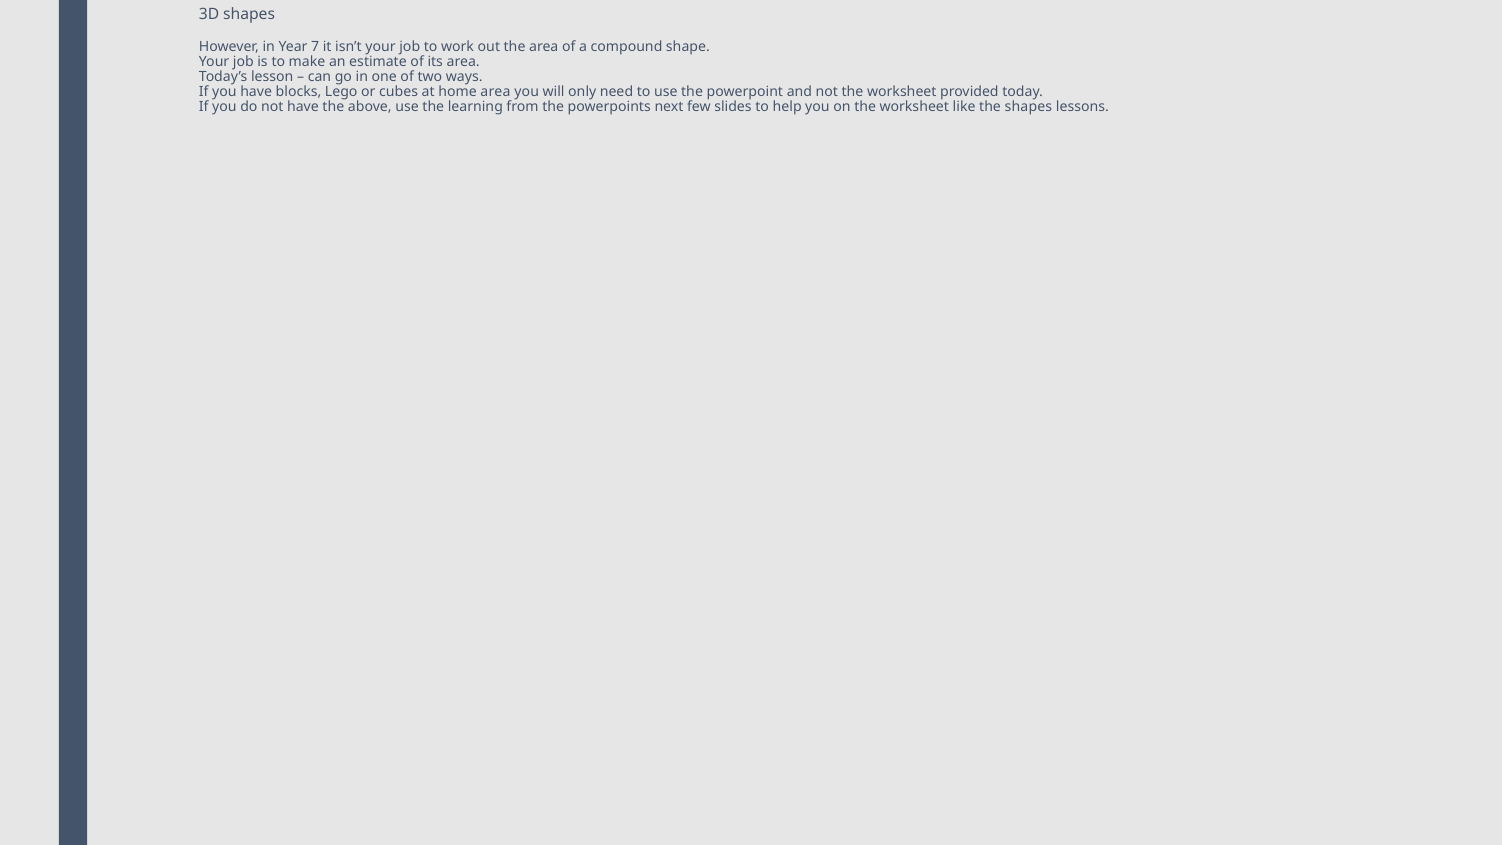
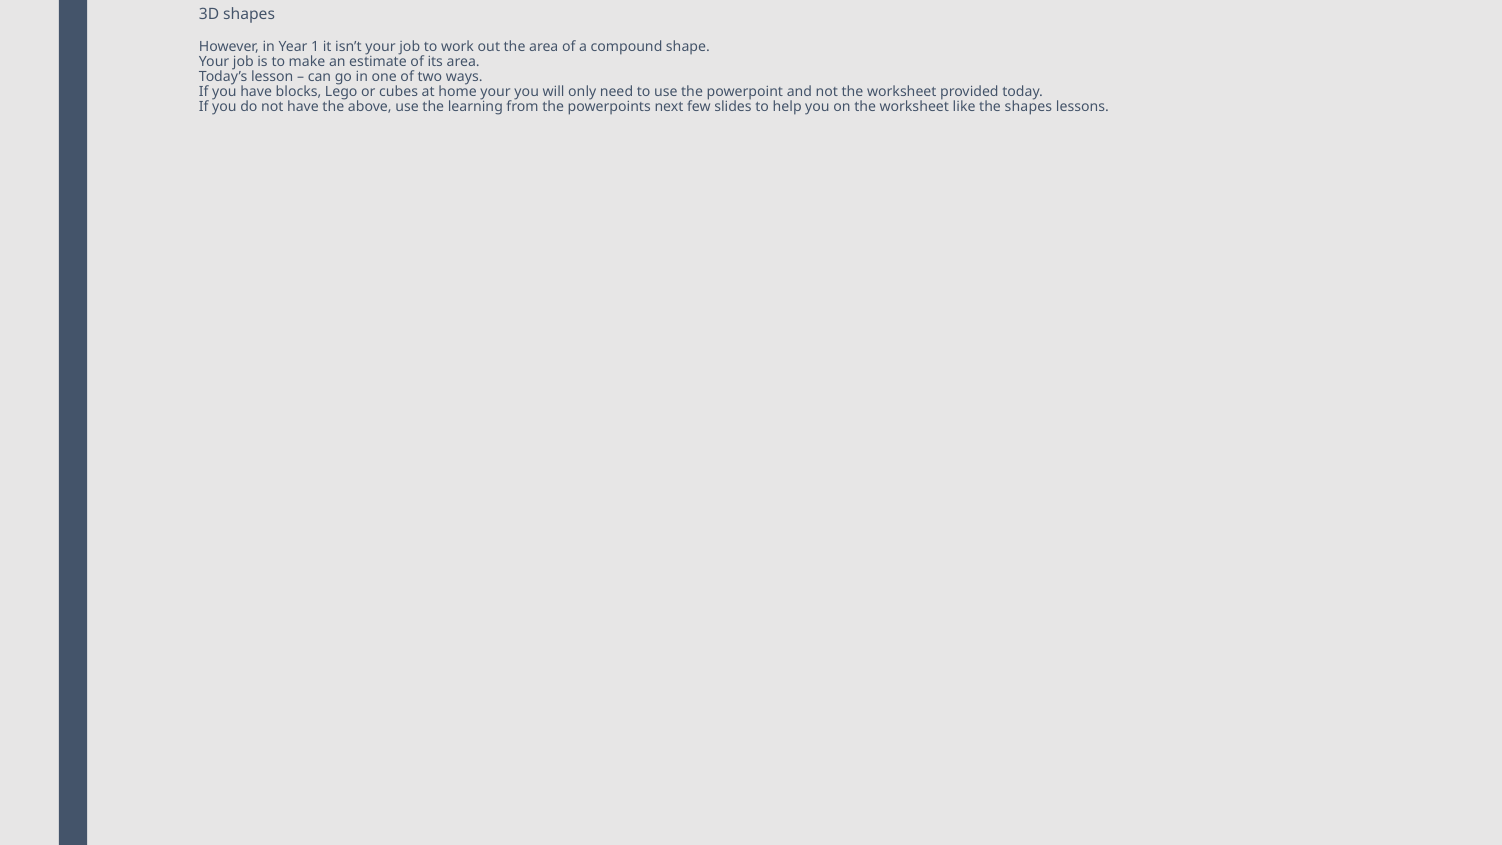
7: 7 -> 1
home area: area -> your
